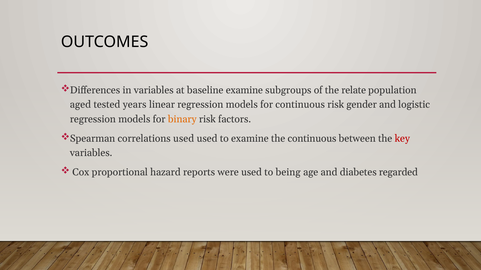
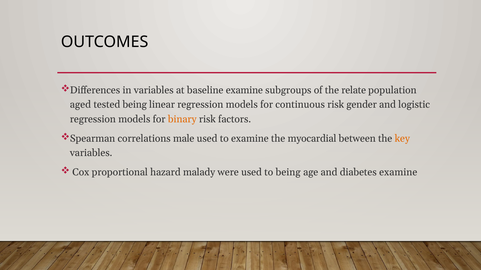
tested years: years -> being
correlations used: used -> male
the continuous: continuous -> myocardial
key colour: red -> orange
reports: reports -> malady
diabetes regarded: regarded -> examine
